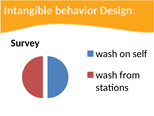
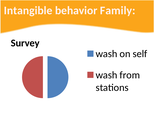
Design: Design -> Family
